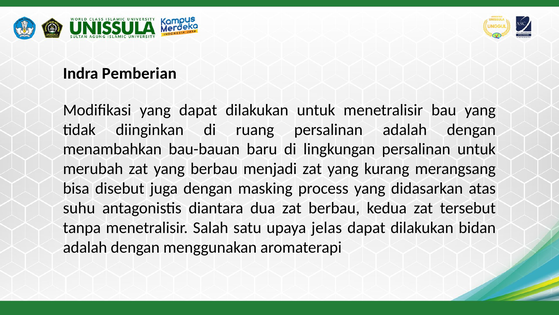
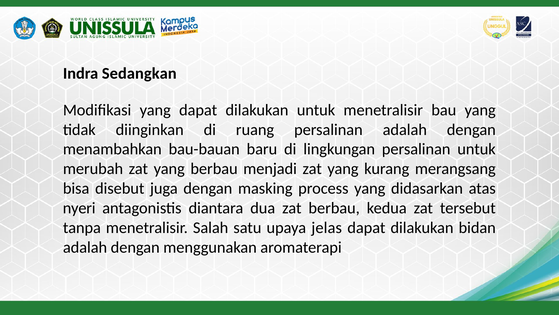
Pemberian: Pemberian -> Sedangkan
suhu: suhu -> nyeri
